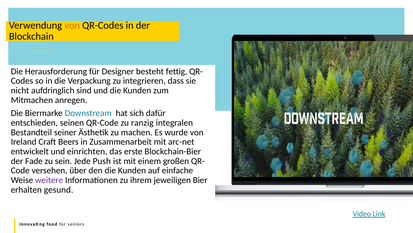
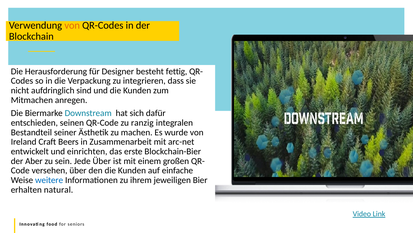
Fade: Fade -> Aber
Jede Push: Push -> Über
weitere colour: purple -> blue
gesund: gesund -> natural
